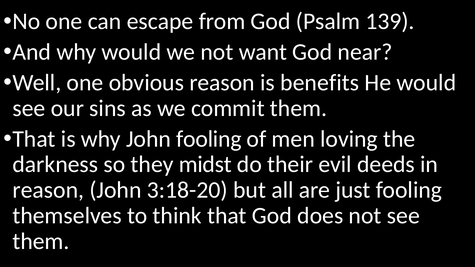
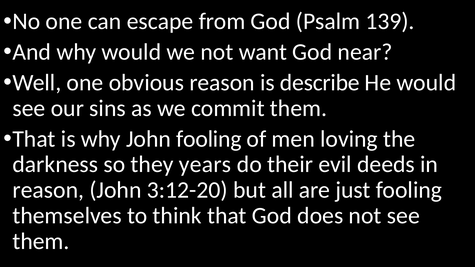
benefits: benefits -> describe
midst: midst -> years
3:18-20: 3:18-20 -> 3:12-20
